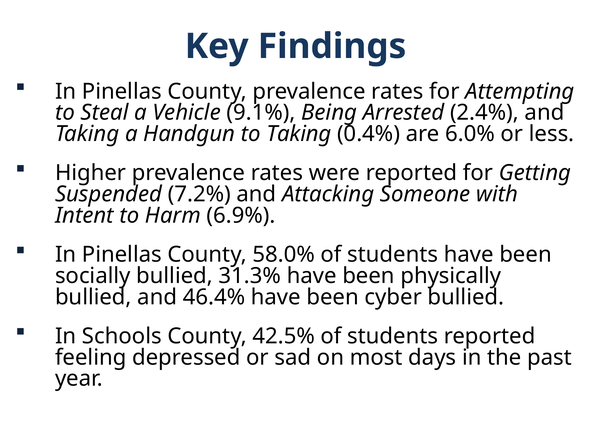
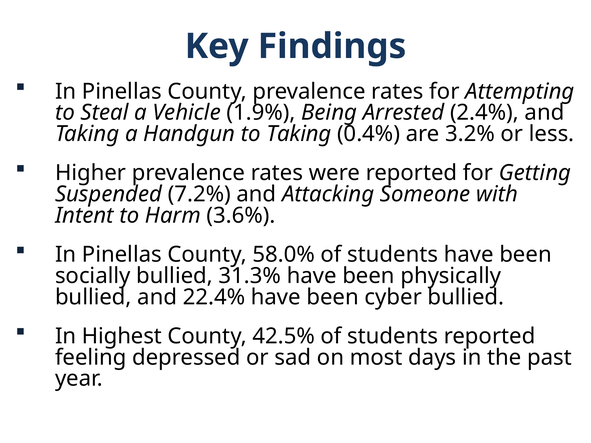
9.1%: 9.1% -> 1.9%
6.0%: 6.0% -> 3.2%
6.9%: 6.9% -> 3.6%
46.4%: 46.4% -> 22.4%
Schools: Schools -> Highest
